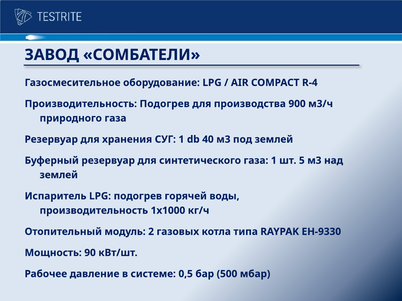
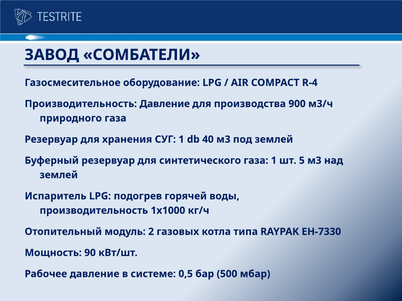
Производительность Подогрев: Подогрев -> Давление
EH-9330: EH-9330 -> EH-7330
